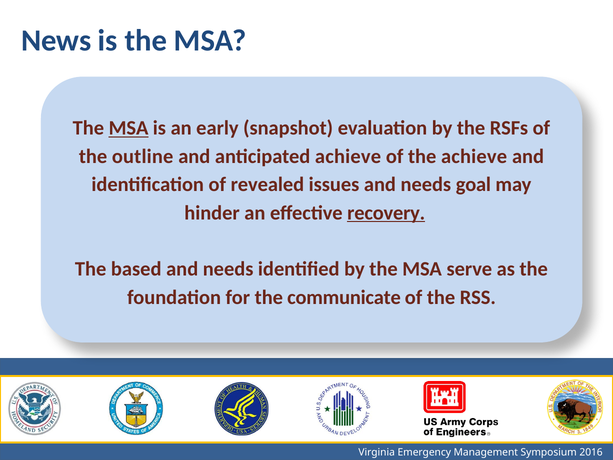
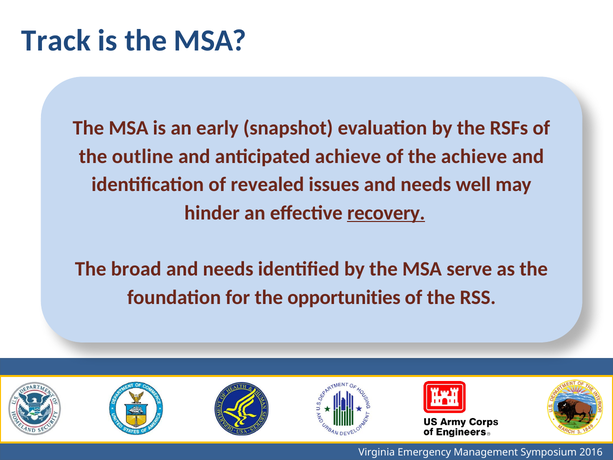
News: News -> Track
MSA at (129, 128) underline: present -> none
goal: goal -> well
based: based -> broad
communicate: communicate -> opportunities
